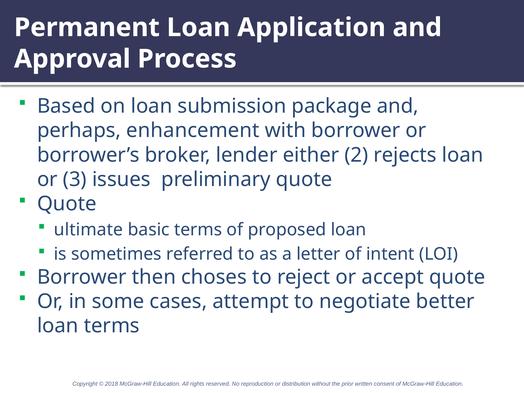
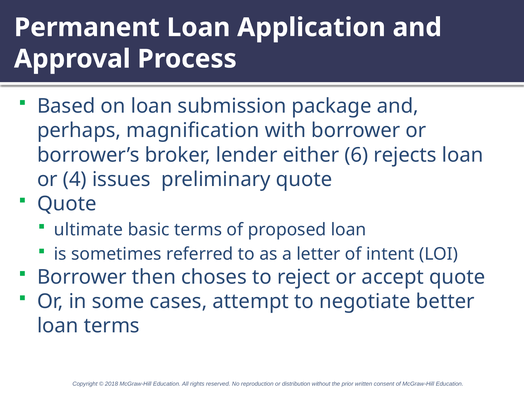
enhancement: enhancement -> magnification
2: 2 -> 6
3: 3 -> 4
